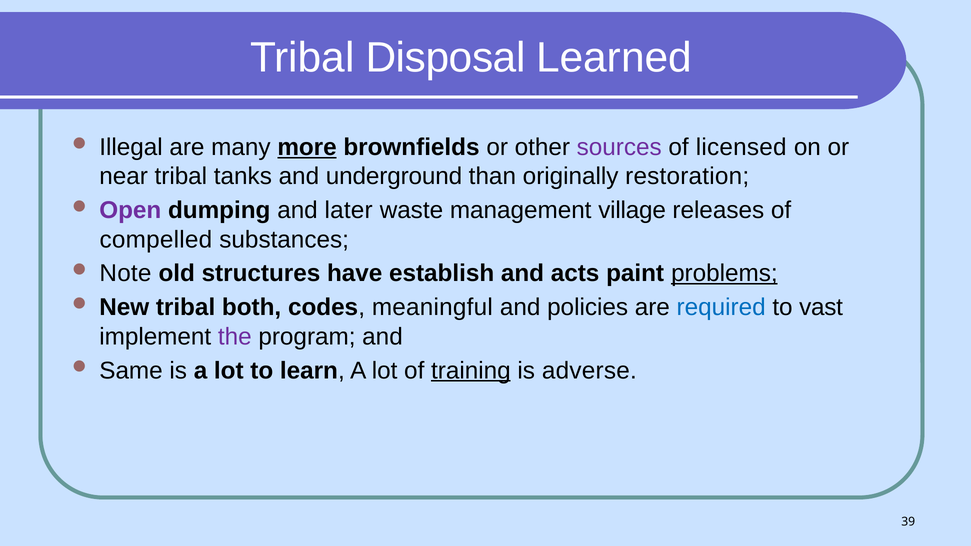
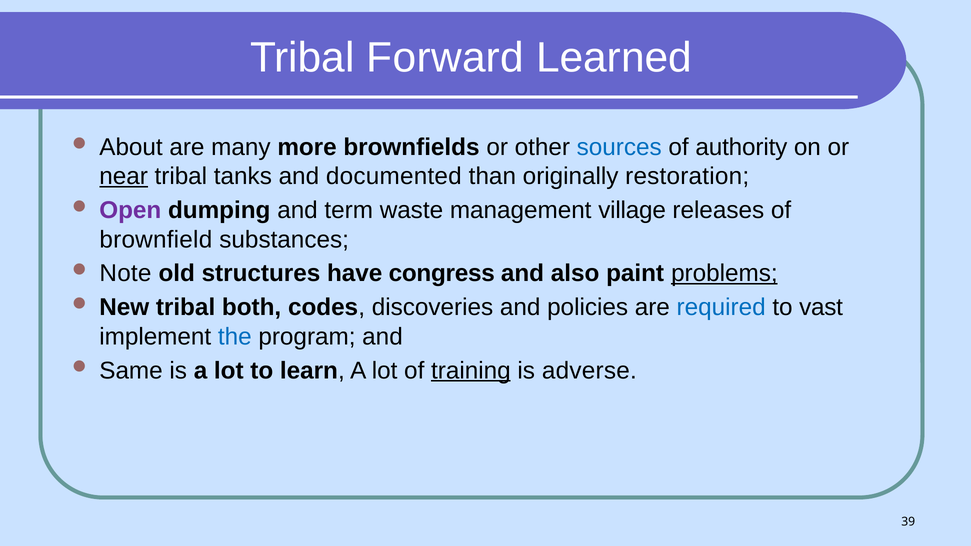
Disposal: Disposal -> Forward
Illegal: Illegal -> About
more underline: present -> none
sources colour: purple -> blue
licensed: licensed -> authority
near underline: none -> present
underground: underground -> documented
later: later -> term
compelled: compelled -> brownfield
establish: establish -> congress
acts: acts -> also
meaningful: meaningful -> discoveries
the colour: purple -> blue
